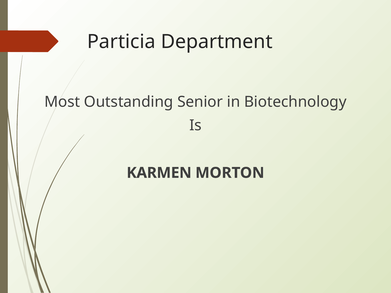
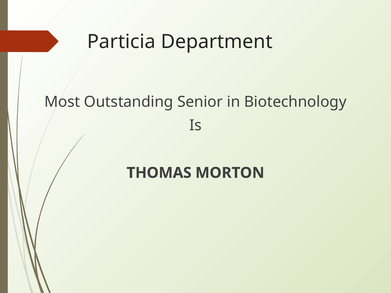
KARMEN: KARMEN -> THOMAS
